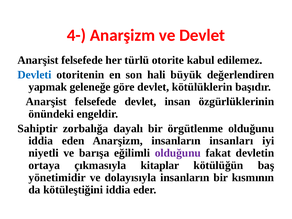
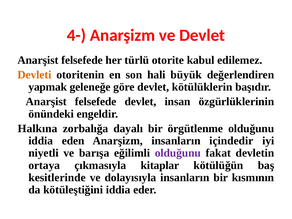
Devleti colour: blue -> orange
Sahiptir: Sahiptir -> Halkına
insanları: insanları -> içindedir
yönetimidir: yönetimidir -> kesitlerinde
